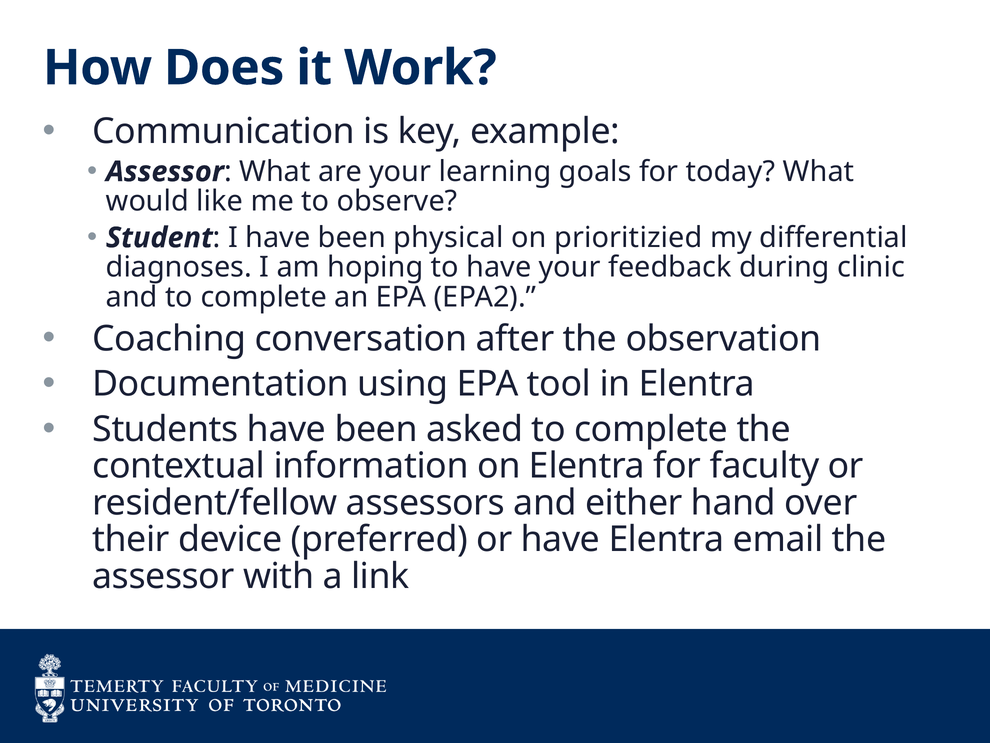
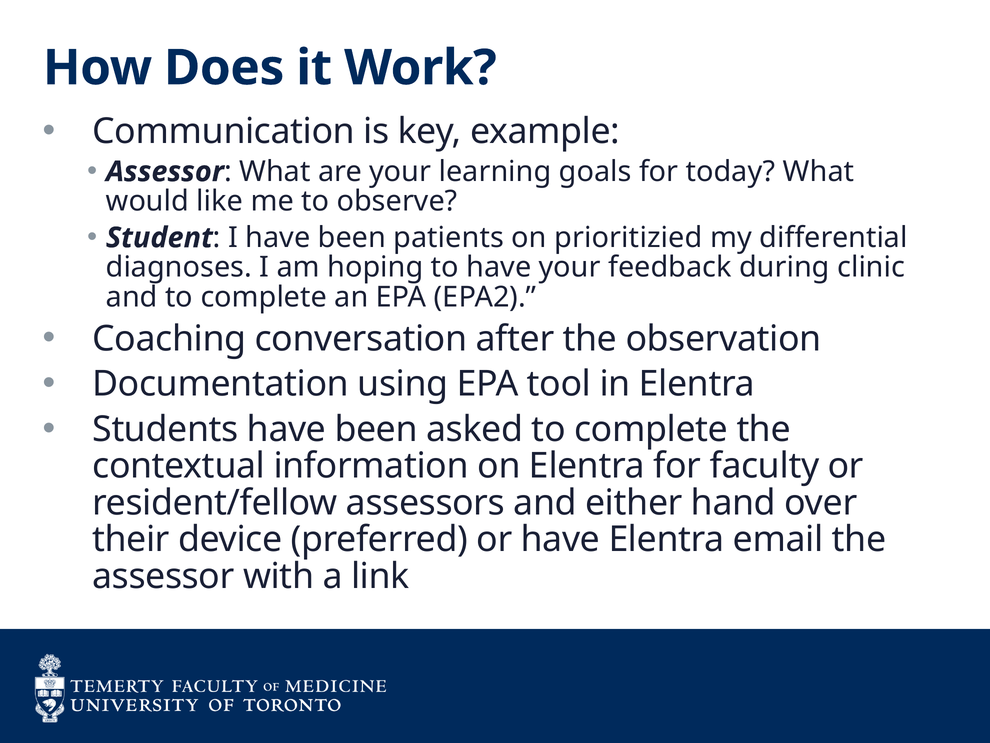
physical: physical -> patients
